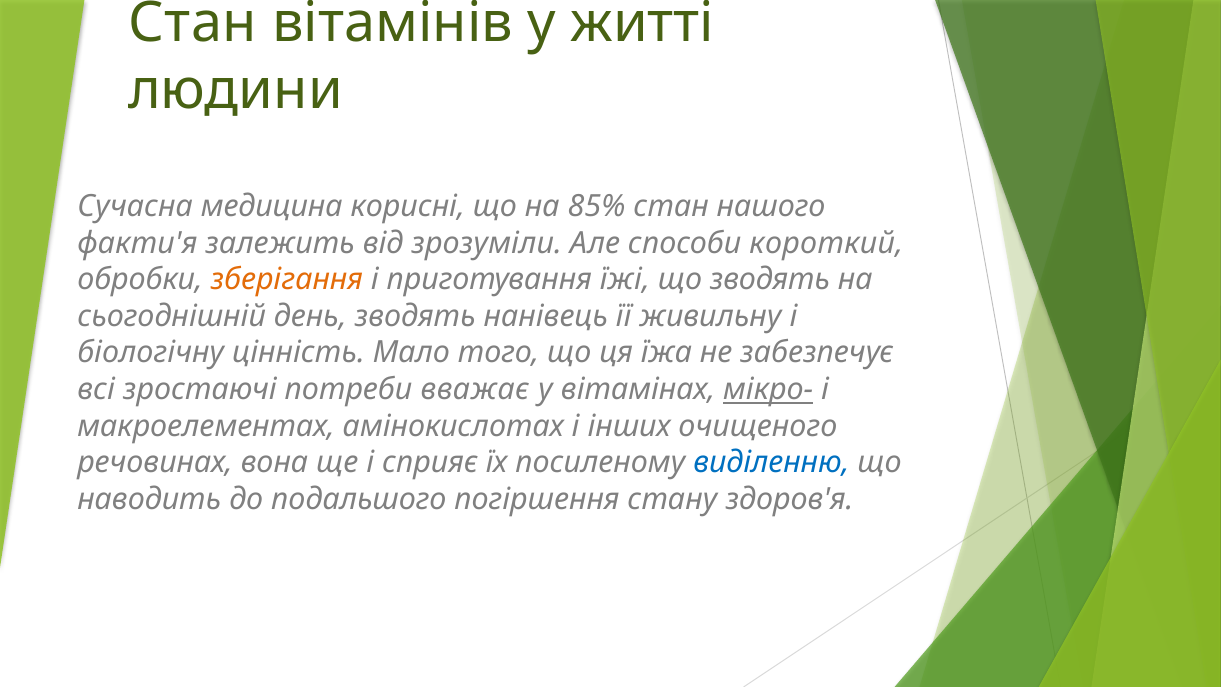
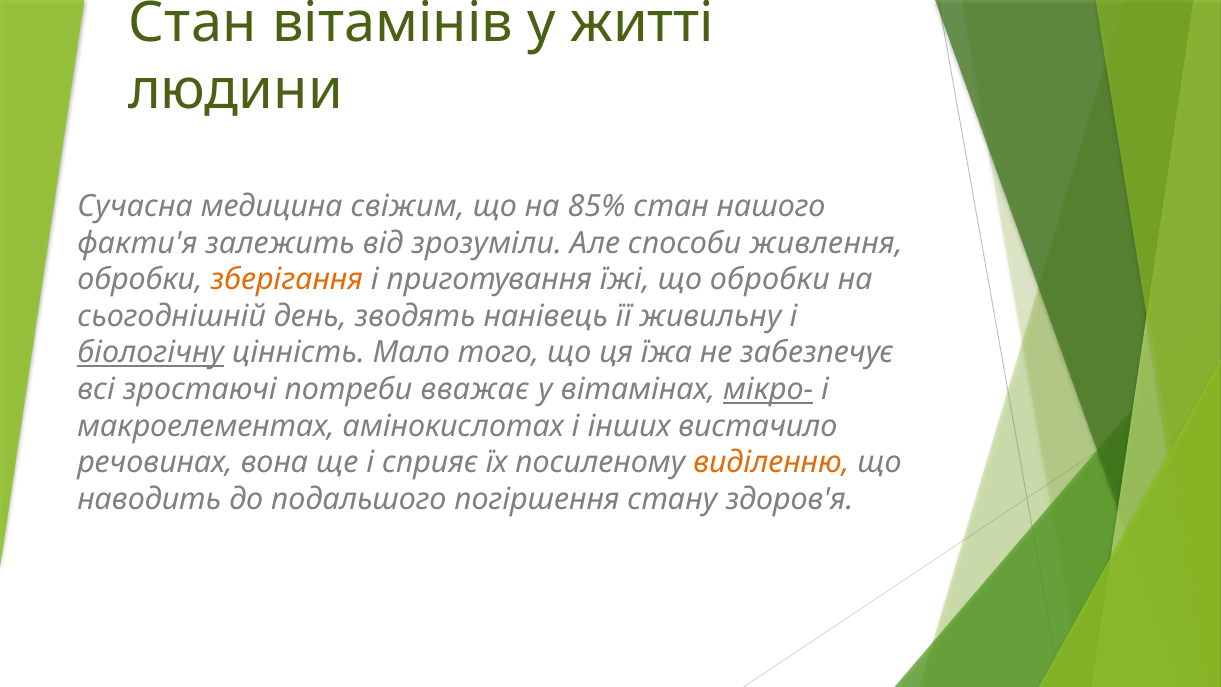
корисні: корисні -> свіжим
короткий: короткий -> живлення
що зводять: зводять -> обробки
біологічну underline: none -> present
очищеного: очищеного -> вистачило
виділенню colour: blue -> orange
